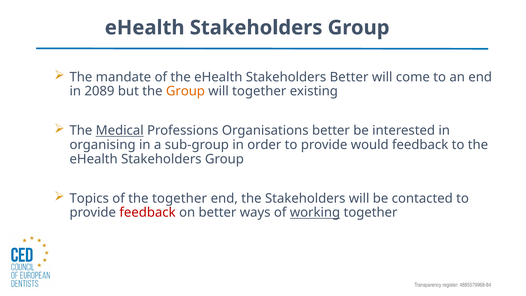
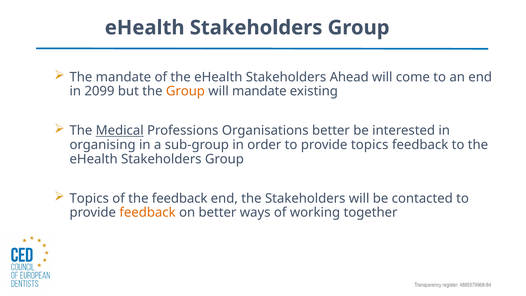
Stakeholders Better: Better -> Ahead
2089: 2089 -> 2099
will together: together -> mandate
provide would: would -> topics
the together: together -> feedback
feedback at (148, 213) colour: red -> orange
working underline: present -> none
